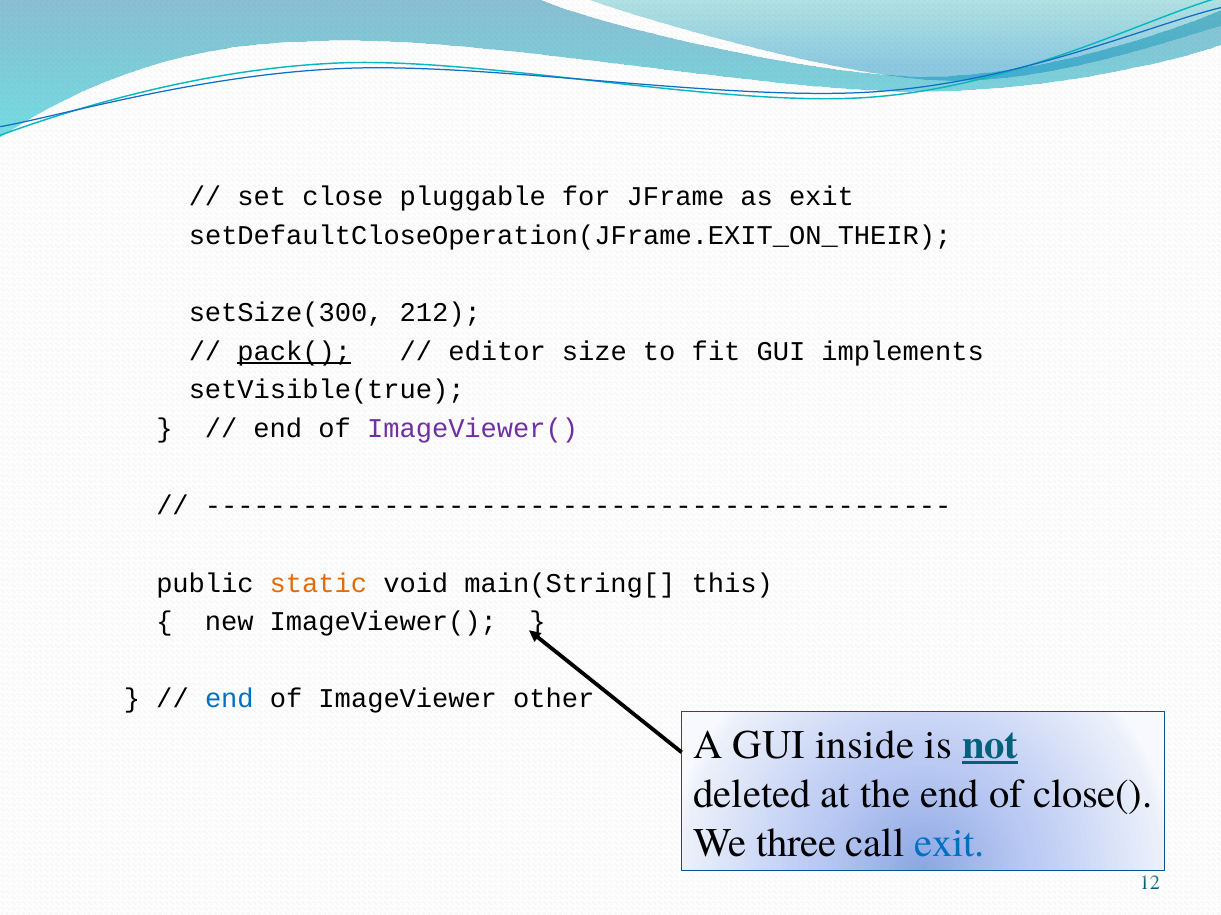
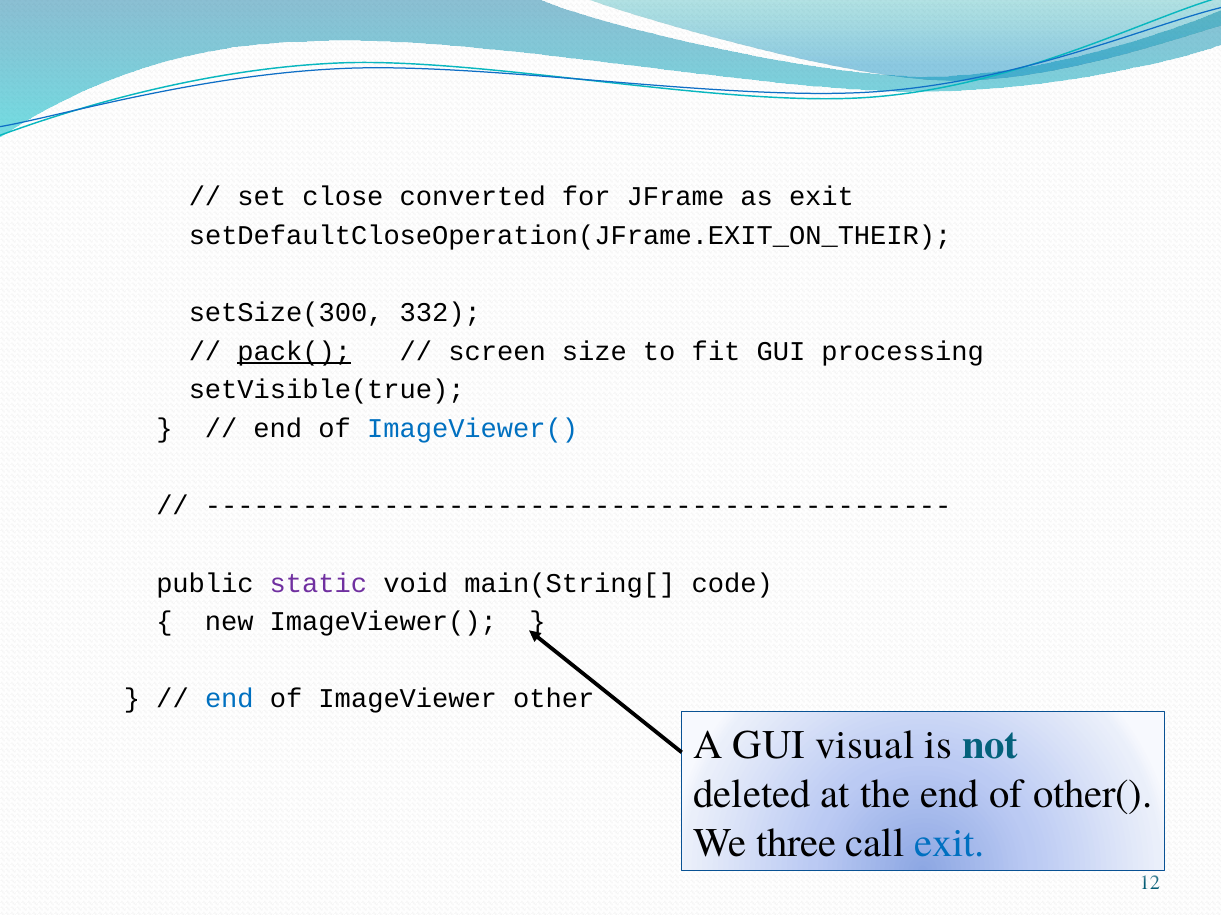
pluggable: pluggable -> converted
212: 212 -> 332
editor: editor -> screen
implements: implements -> processing
ImageViewer( at (473, 429) colour: purple -> blue
static colour: orange -> purple
this: this -> code
inside: inside -> visual
not underline: present -> none
close(: close( -> other(
